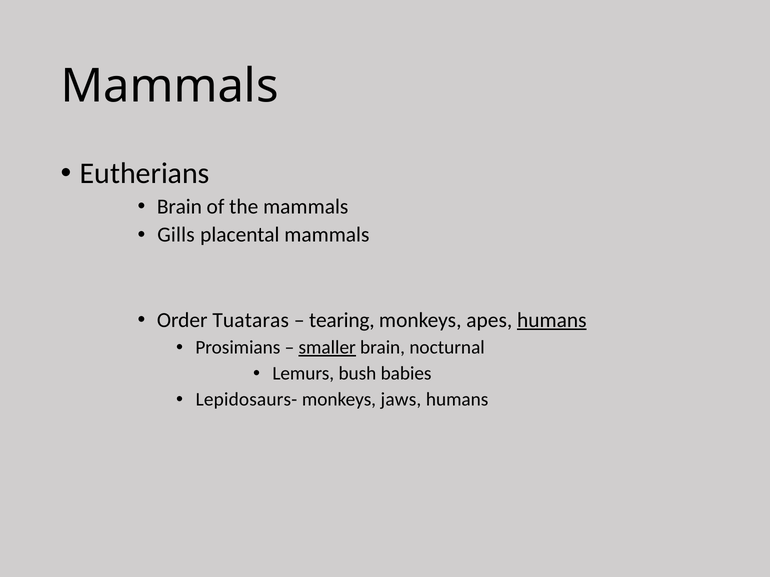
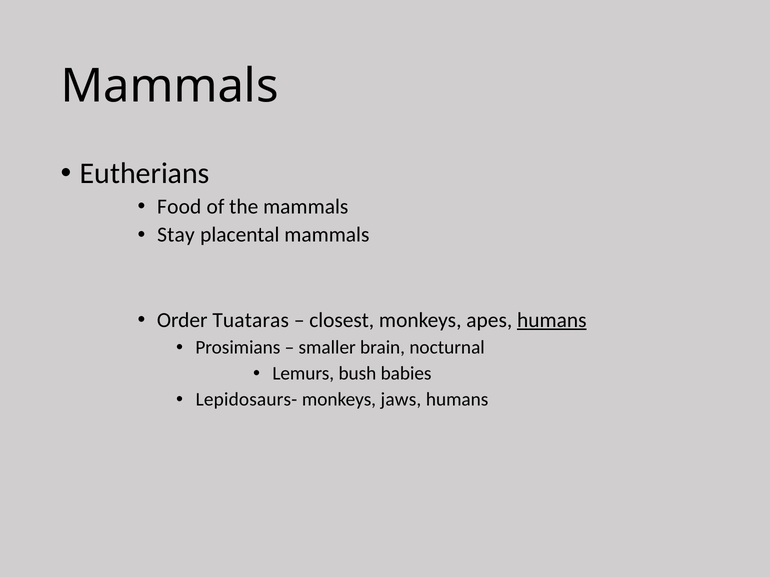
Brain at (179, 207): Brain -> Food
Gills: Gills -> Stay
tearing: tearing -> closest
smaller underline: present -> none
